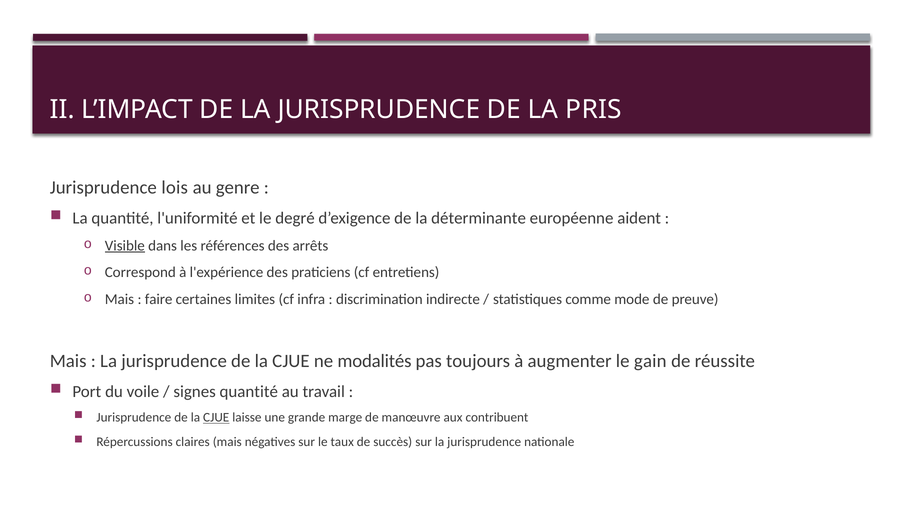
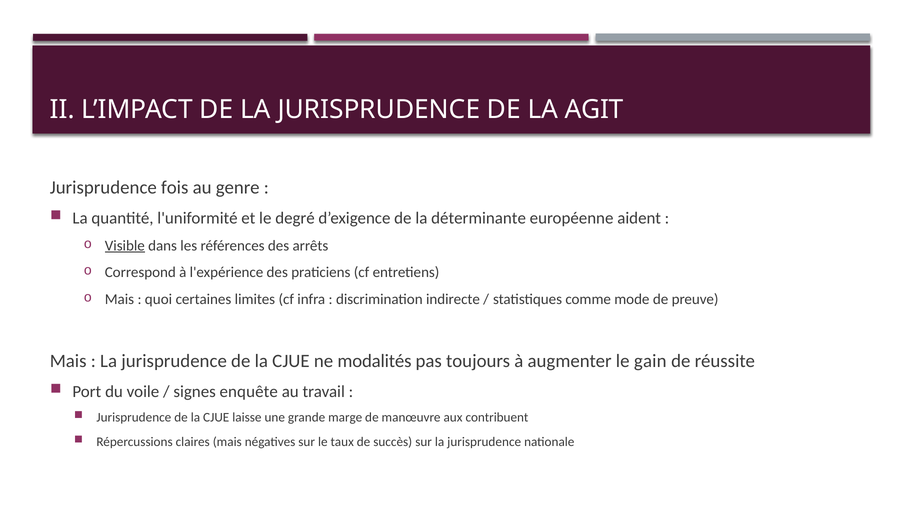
PRIS: PRIS -> AGIT
lois: lois -> fois
faire: faire -> quoi
signes quantité: quantité -> enquête
CJUE at (216, 418) underline: present -> none
